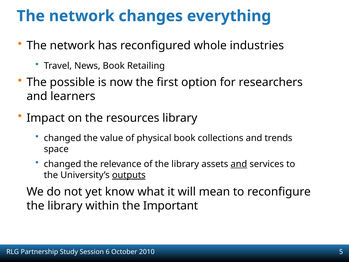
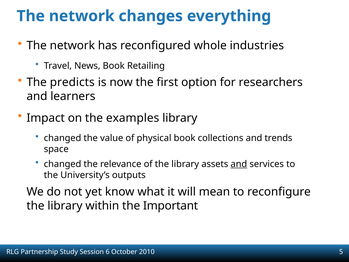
possible: possible -> predicts
resources: resources -> examples
outputs underline: present -> none
